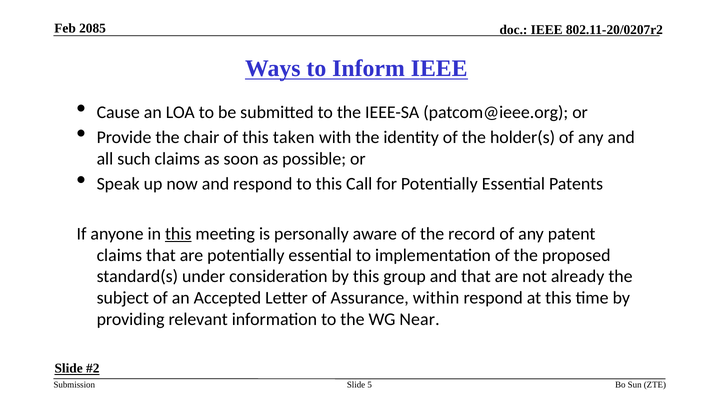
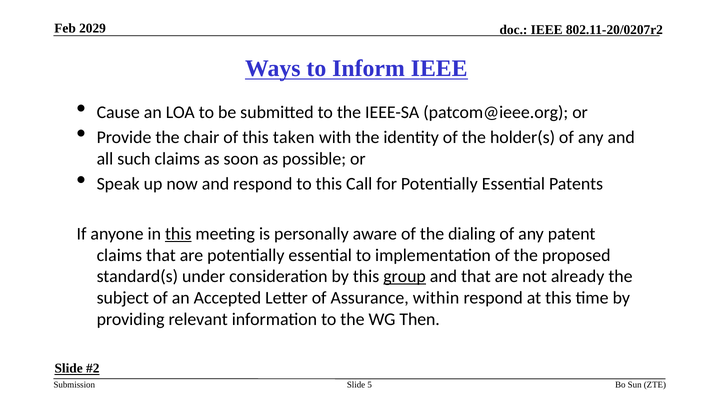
2085: 2085 -> 2029
record: record -> dialing
group underline: none -> present
Near: Near -> Then
